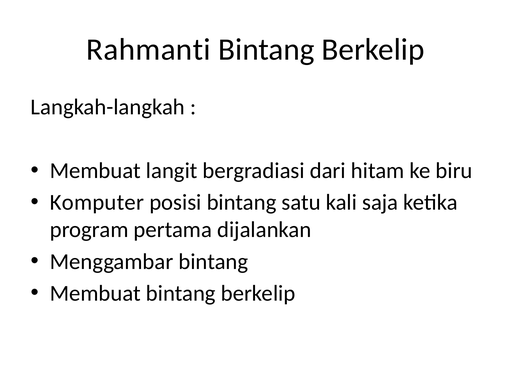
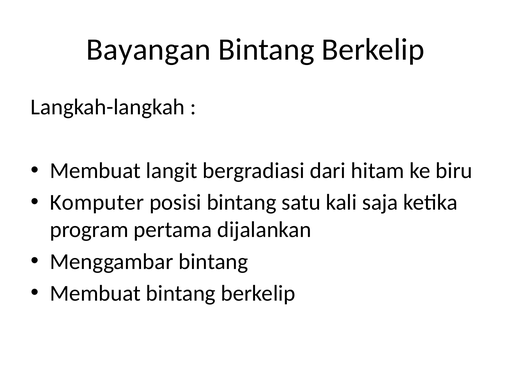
Rahmanti: Rahmanti -> Bayangan
